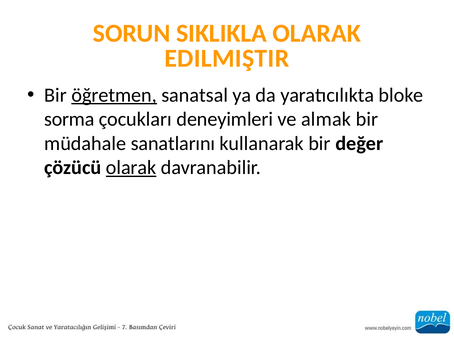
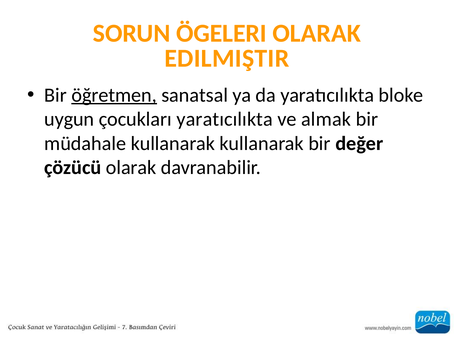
SIKLIKLA: SIKLIKLA -> ÖGELERI
sorma: sorma -> uygun
çocukları deneyimleri: deneyimleri -> yaratıcılıkta
müdahale sanatlarını: sanatlarını -> kullanarak
olarak at (131, 168) underline: present -> none
